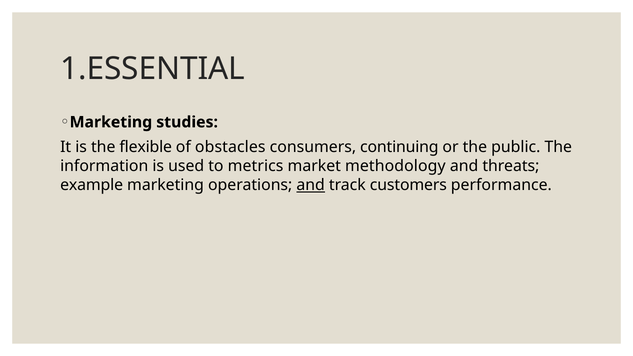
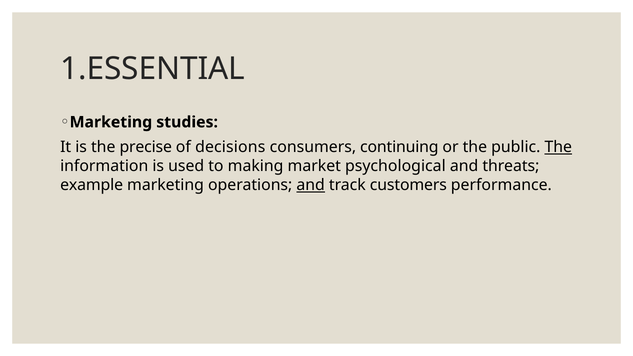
flexible: flexible -> precise
obstacles: obstacles -> decisions
The at (558, 147) underline: none -> present
metrics: metrics -> making
methodology: methodology -> psychological
